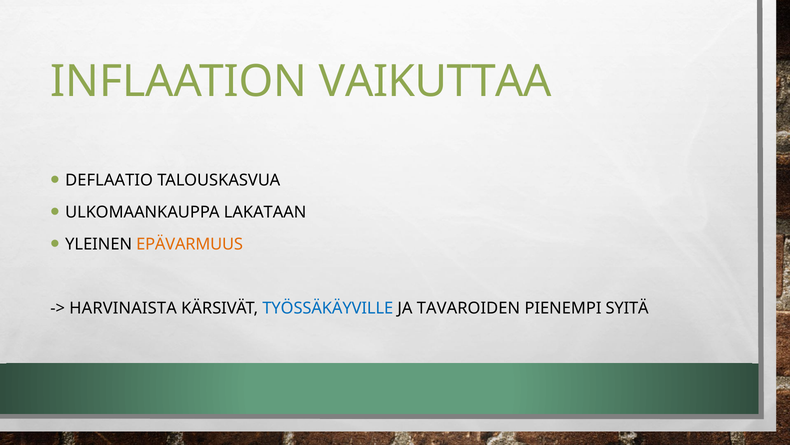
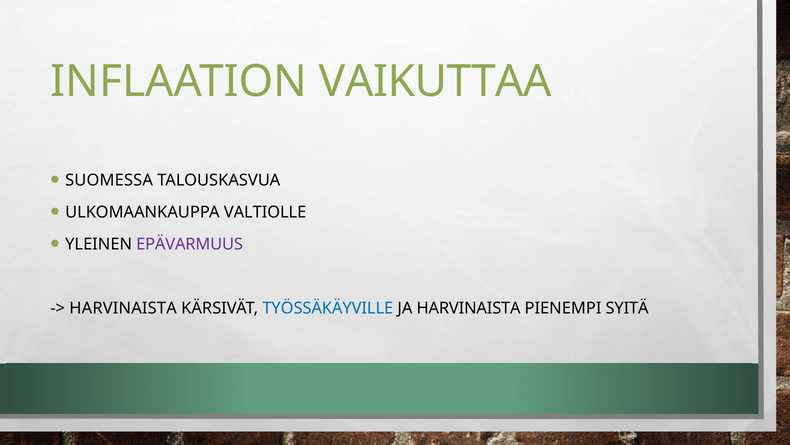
DEFLAATIO: DEFLAATIO -> SUOMESSA
LAKATAAN: LAKATAAN -> VALTIOLLE
EPÄVARMUUS colour: orange -> purple
JA TAVAROIDEN: TAVAROIDEN -> HARVINAISTA
